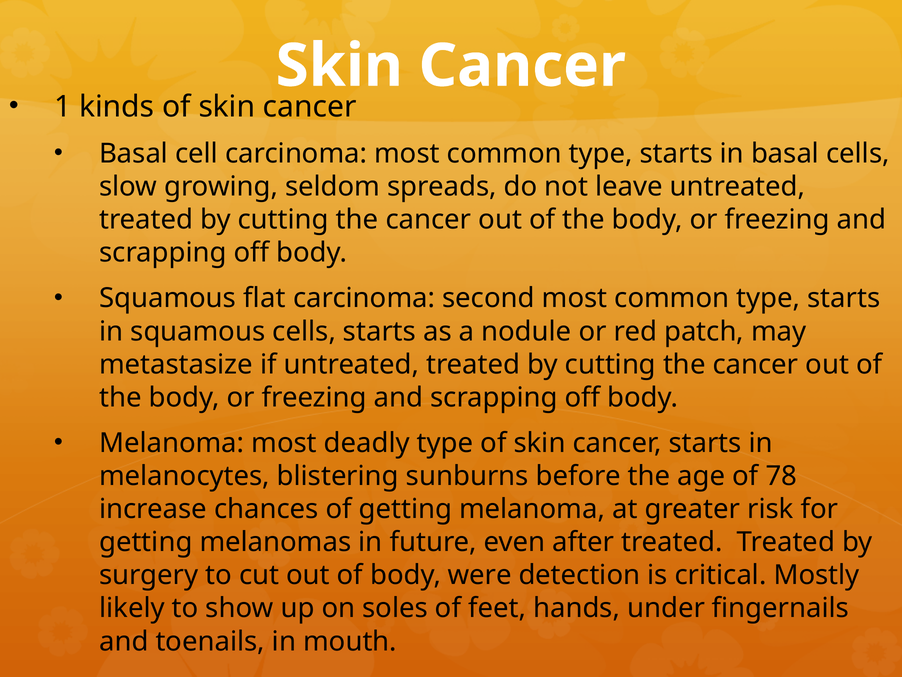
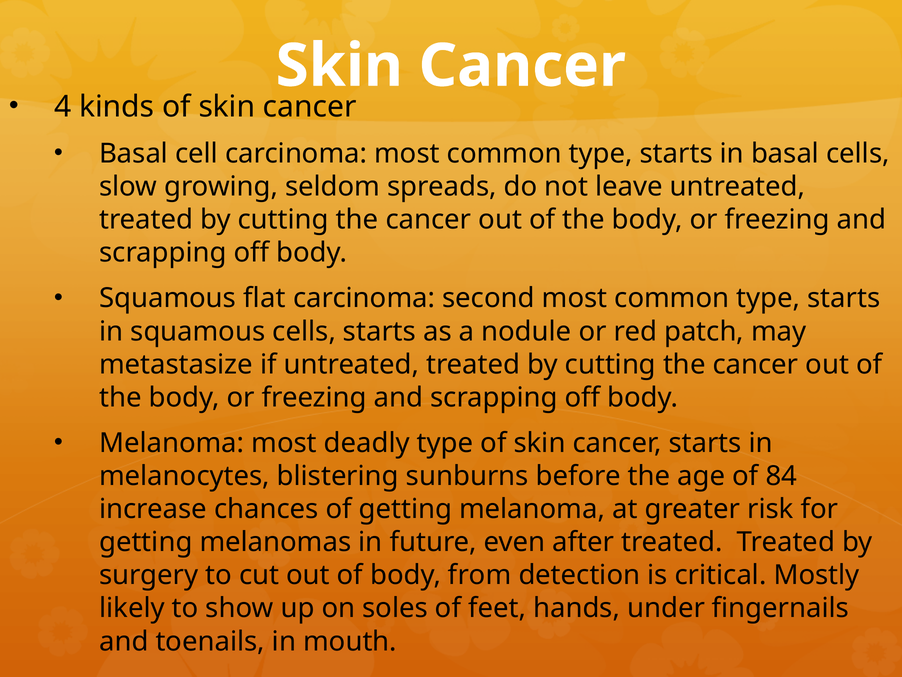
1: 1 -> 4
78: 78 -> 84
were: were -> from
